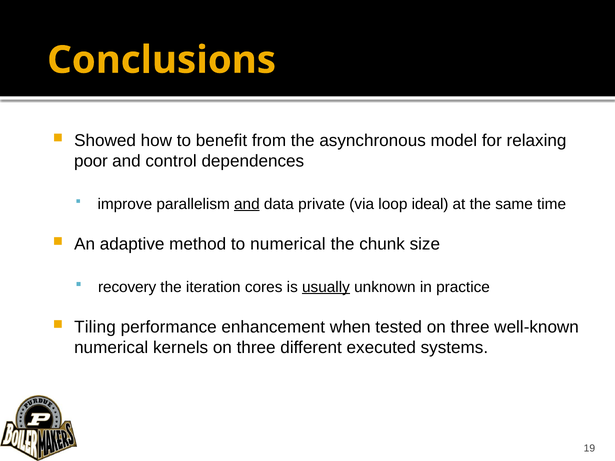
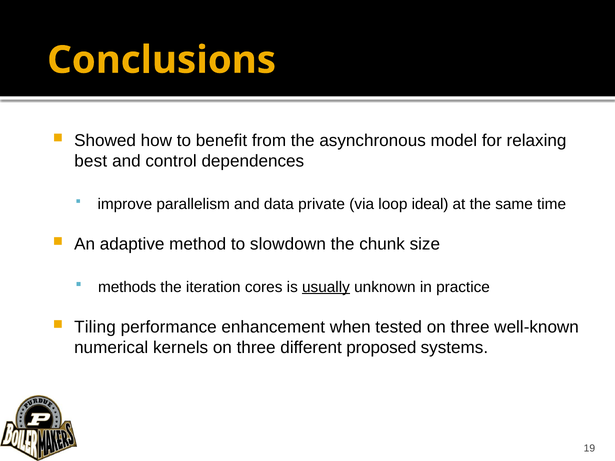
poor: poor -> best
and at (247, 204) underline: present -> none
to numerical: numerical -> slowdown
recovery: recovery -> methods
executed: executed -> proposed
